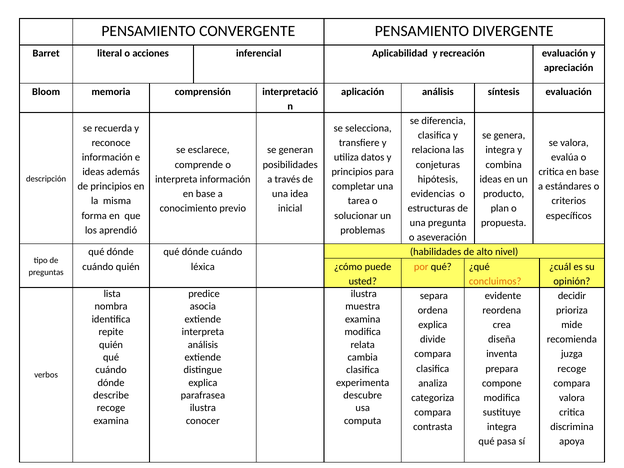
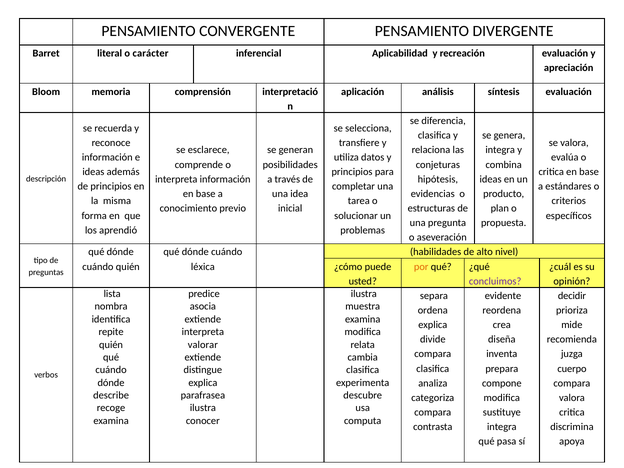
acciones: acciones -> carácter
concluimos colour: orange -> purple
análisis at (203, 345): análisis -> valorar
recoge at (572, 369): recoge -> cuerpo
